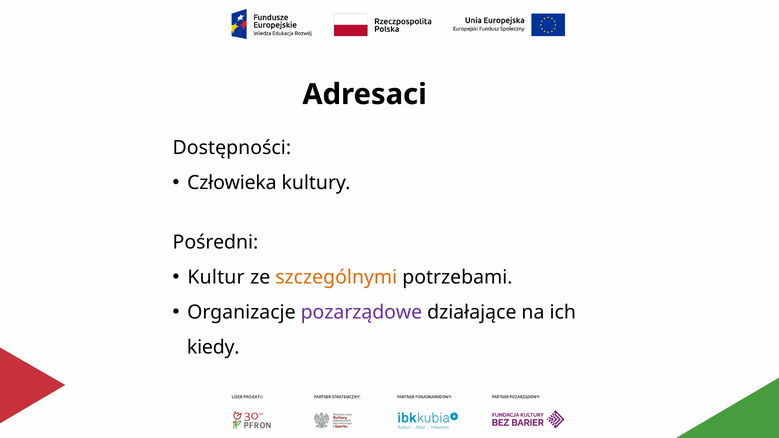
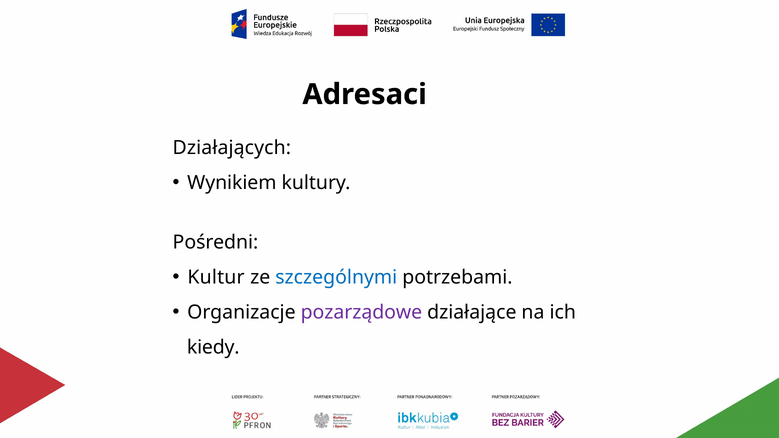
Dostępności: Dostępności -> Działających
Człowieka: Człowieka -> Wynikiem
szczególnymi colour: orange -> blue
